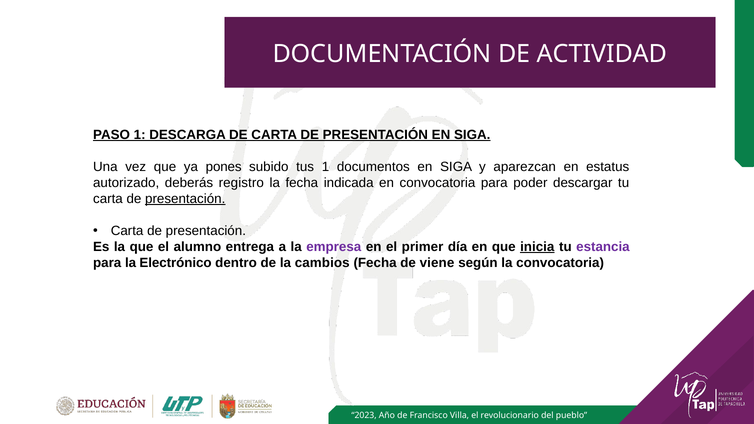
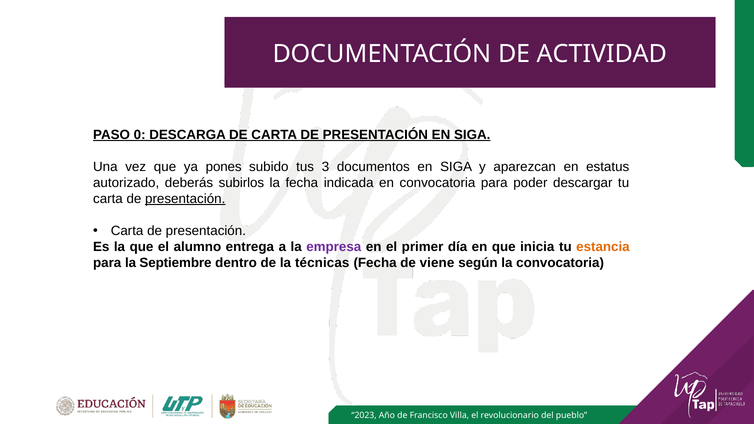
PASO 1: 1 -> 0
tus 1: 1 -> 3
registro: registro -> subirlos
inicia underline: present -> none
estancia colour: purple -> orange
Electrónico: Electrónico -> Septiembre
cambios: cambios -> técnicas
